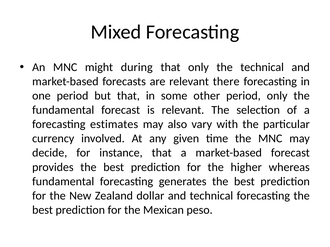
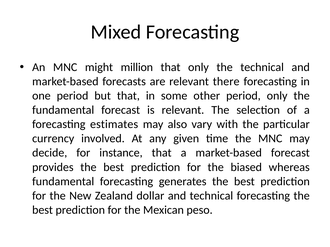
during: during -> million
higher: higher -> biased
